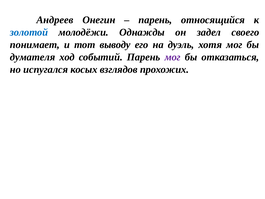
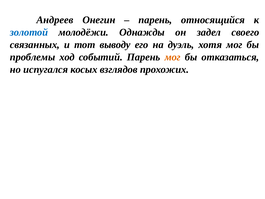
понимает: понимает -> связанных
думателя: думателя -> проблемы
мог at (173, 57) colour: purple -> orange
